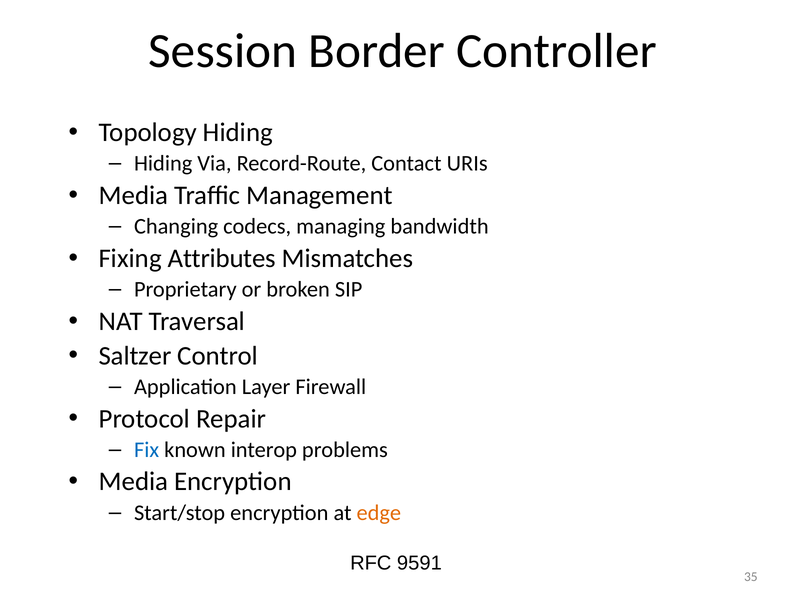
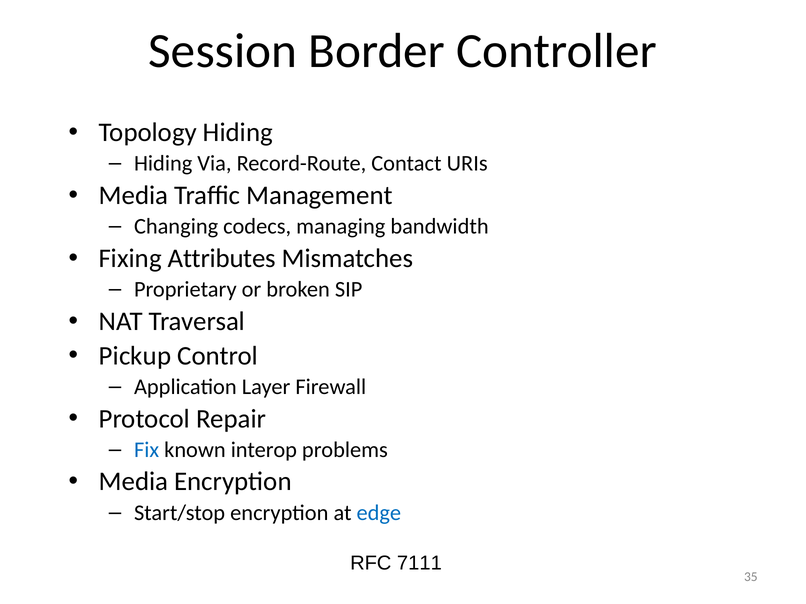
Saltzer: Saltzer -> Pickup
edge colour: orange -> blue
9591: 9591 -> 7111
